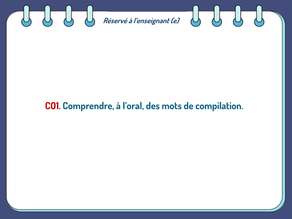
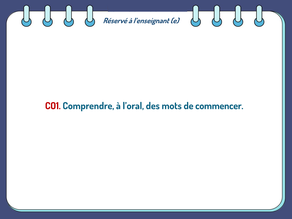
compilation: compilation -> commencer
